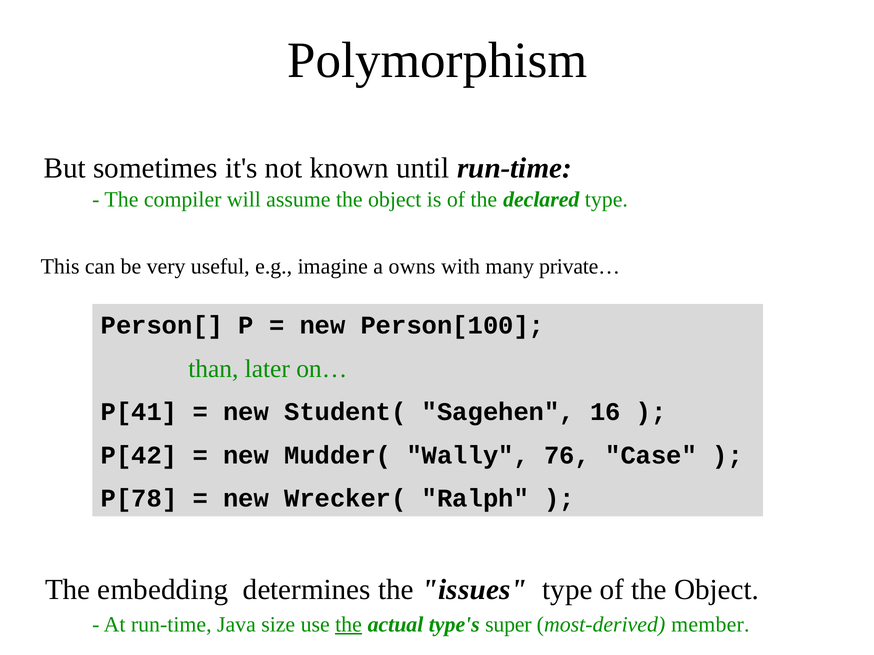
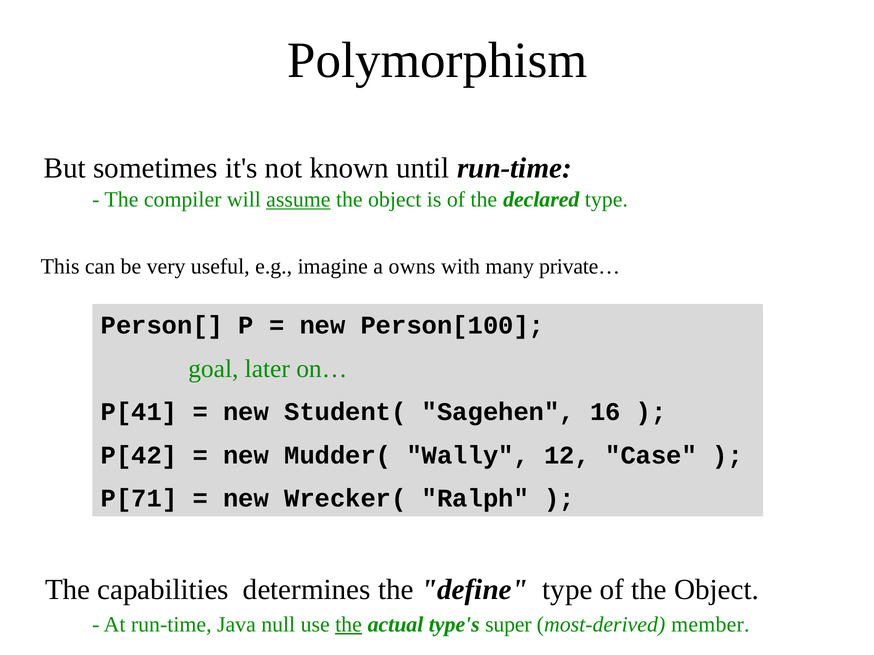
assume underline: none -> present
than: than -> goal
76: 76 -> 12
P[78: P[78 -> P[71
embedding: embedding -> capabilities
issues: issues -> define
size: size -> null
